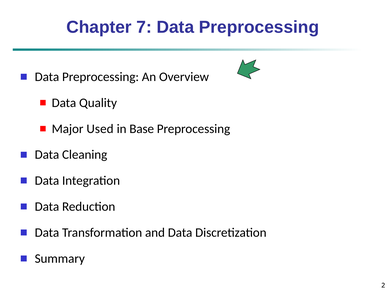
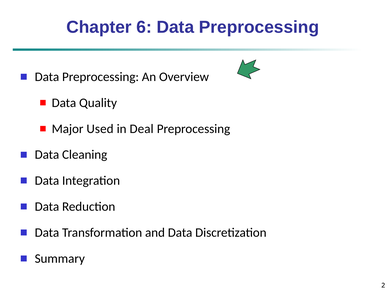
7: 7 -> 6
Base: Base -> Deal
